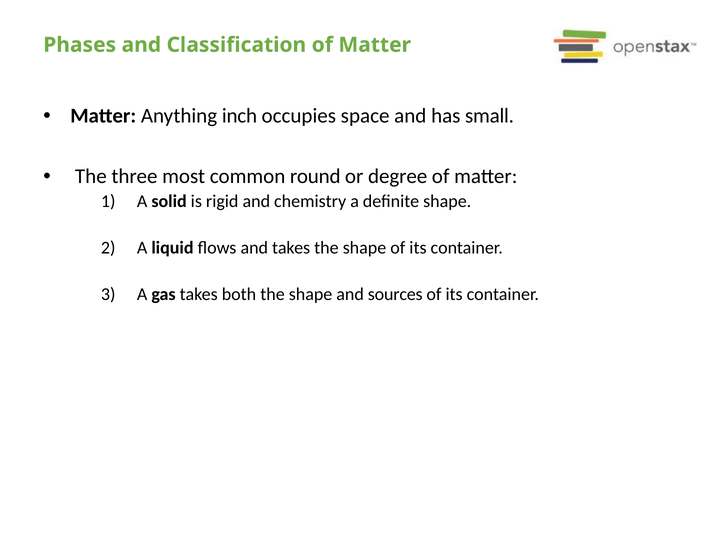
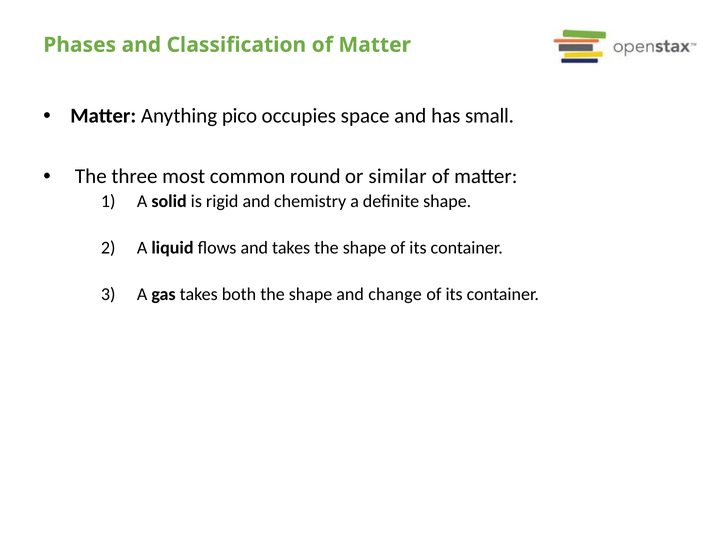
inch: inch -> pico
degree: degree -> similar
sources: sources -> change
